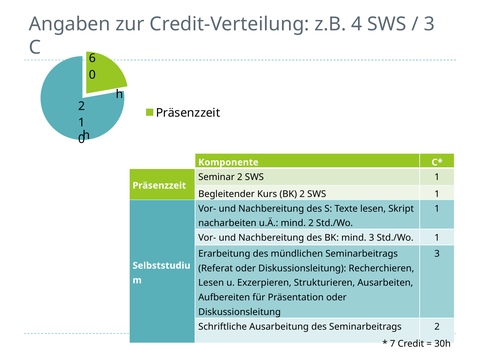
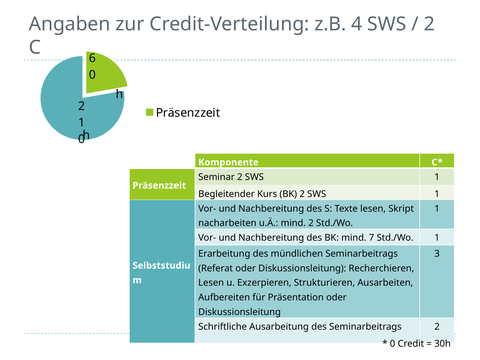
3 at (429, 24): 3 -> 2
mind 3: 3 -> 7
7 at (393, 344): 7 -> 0
